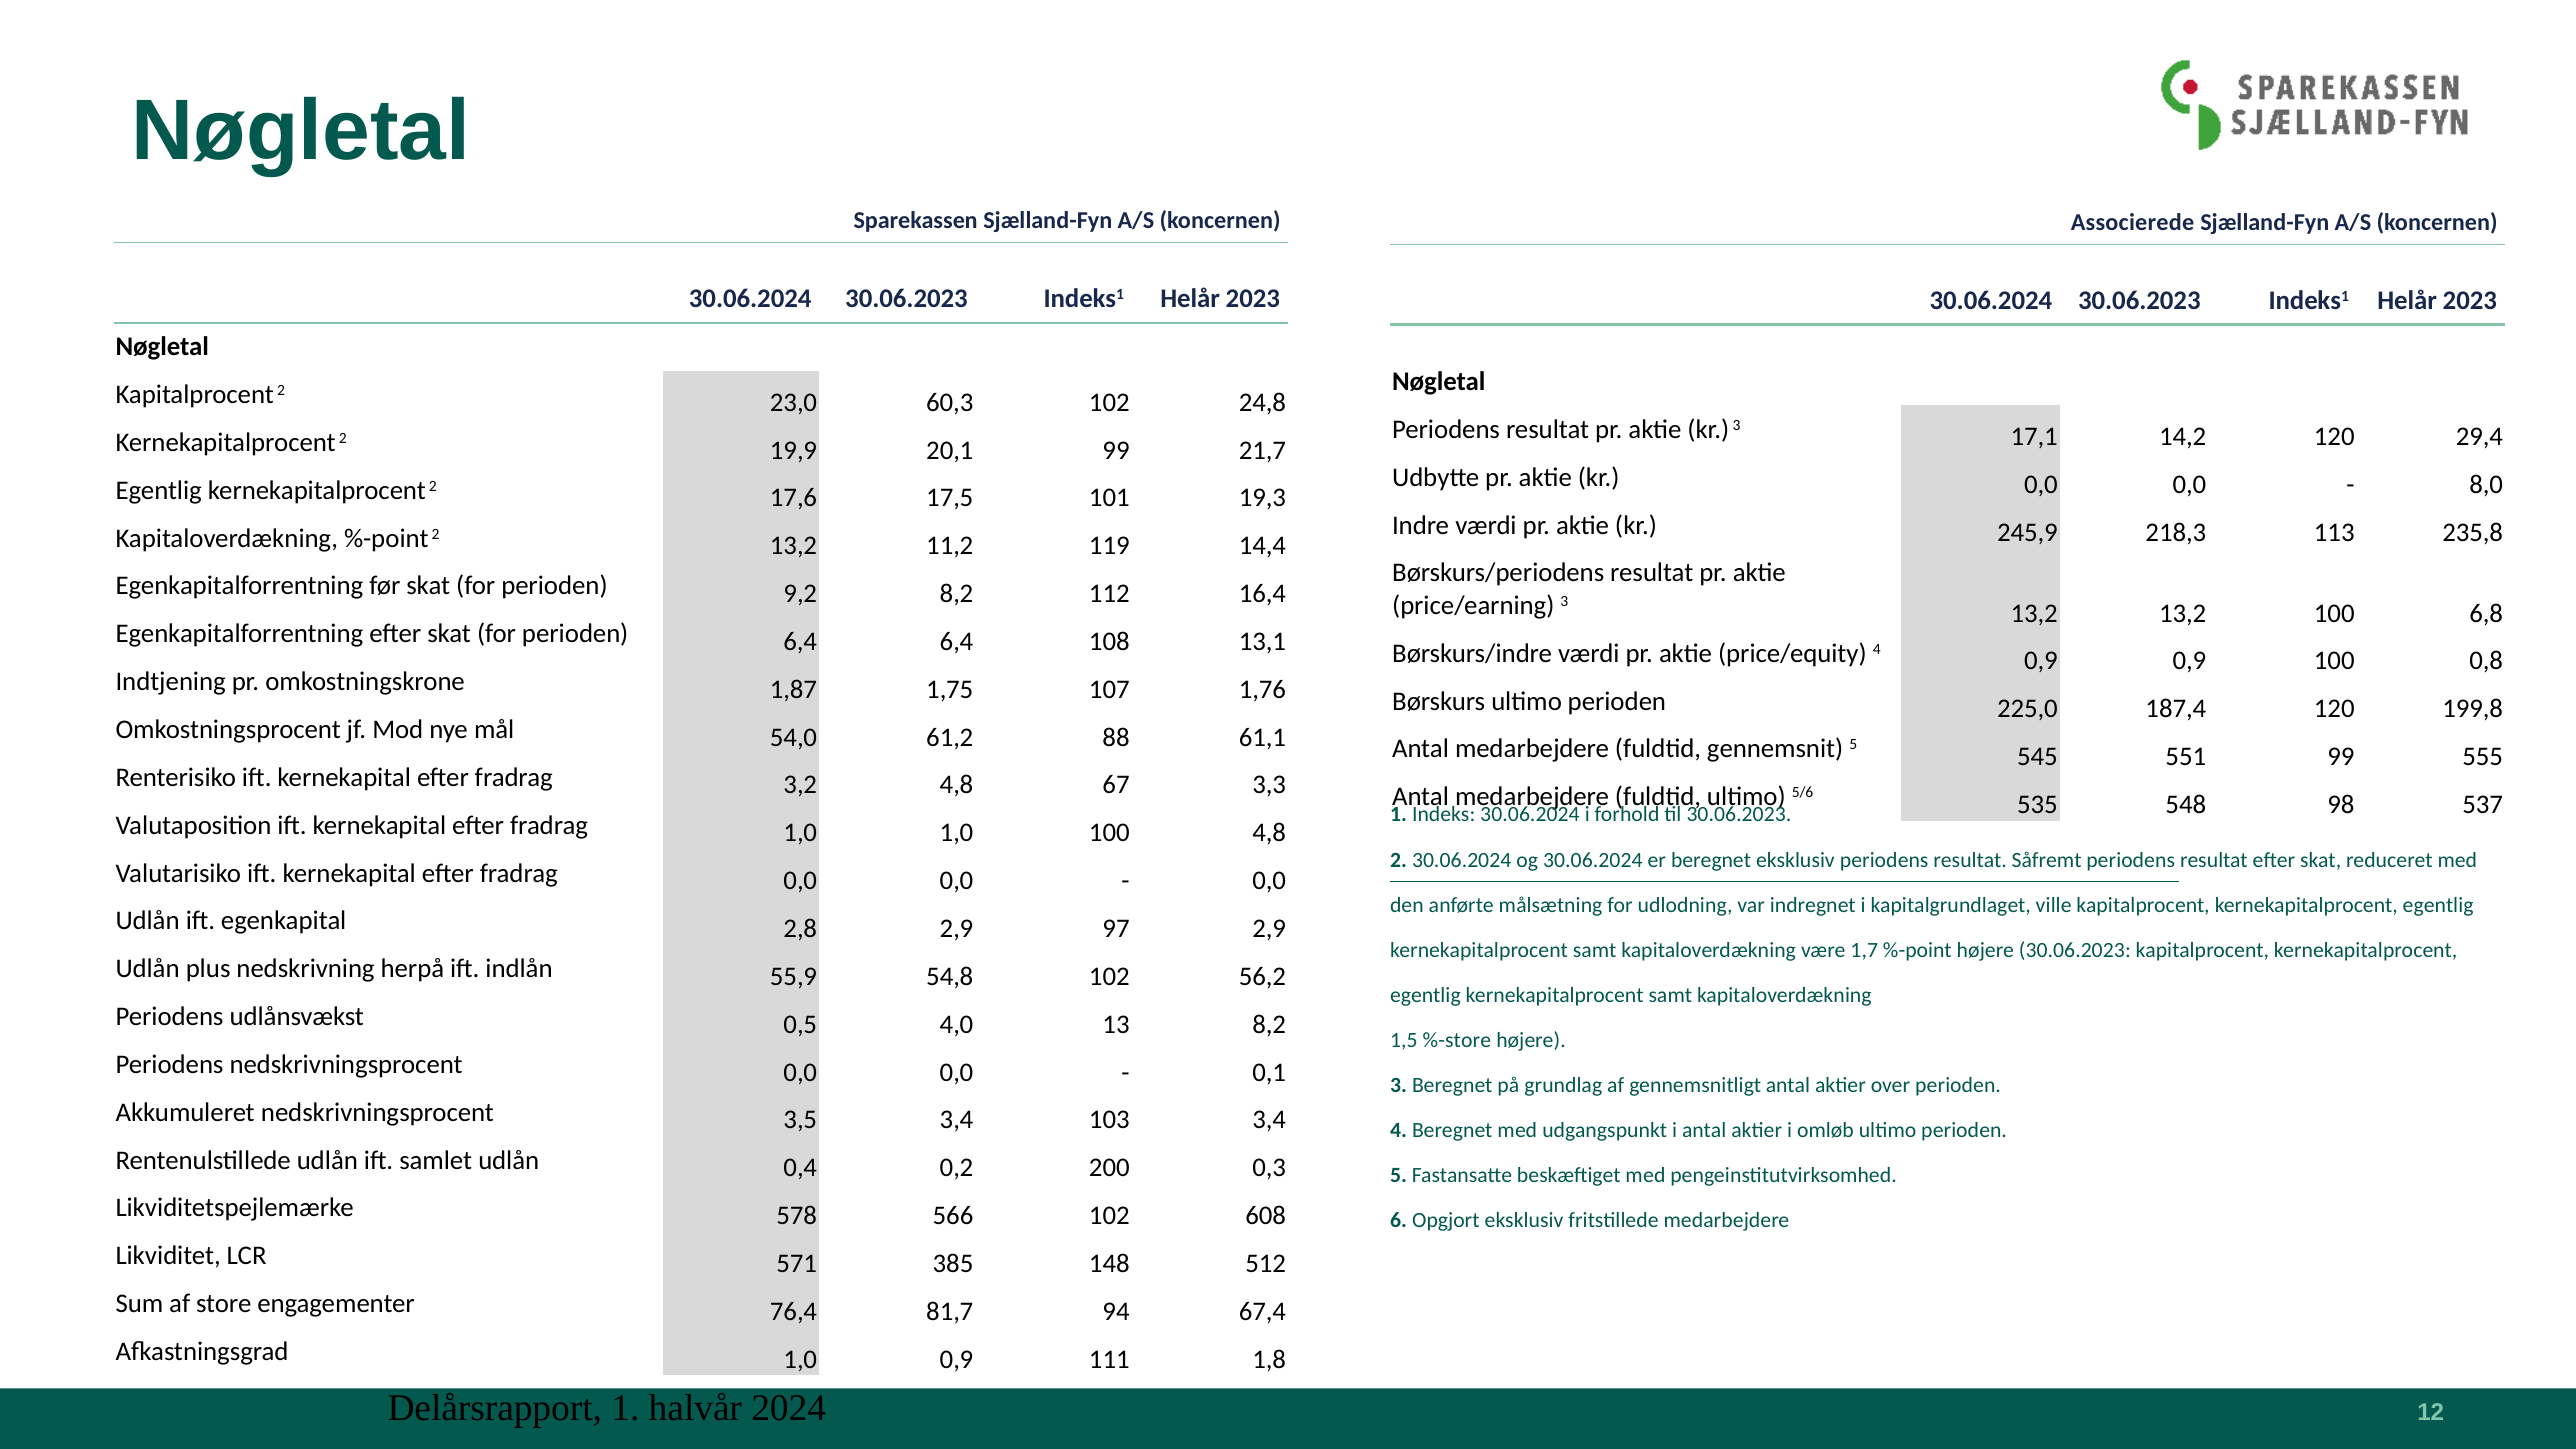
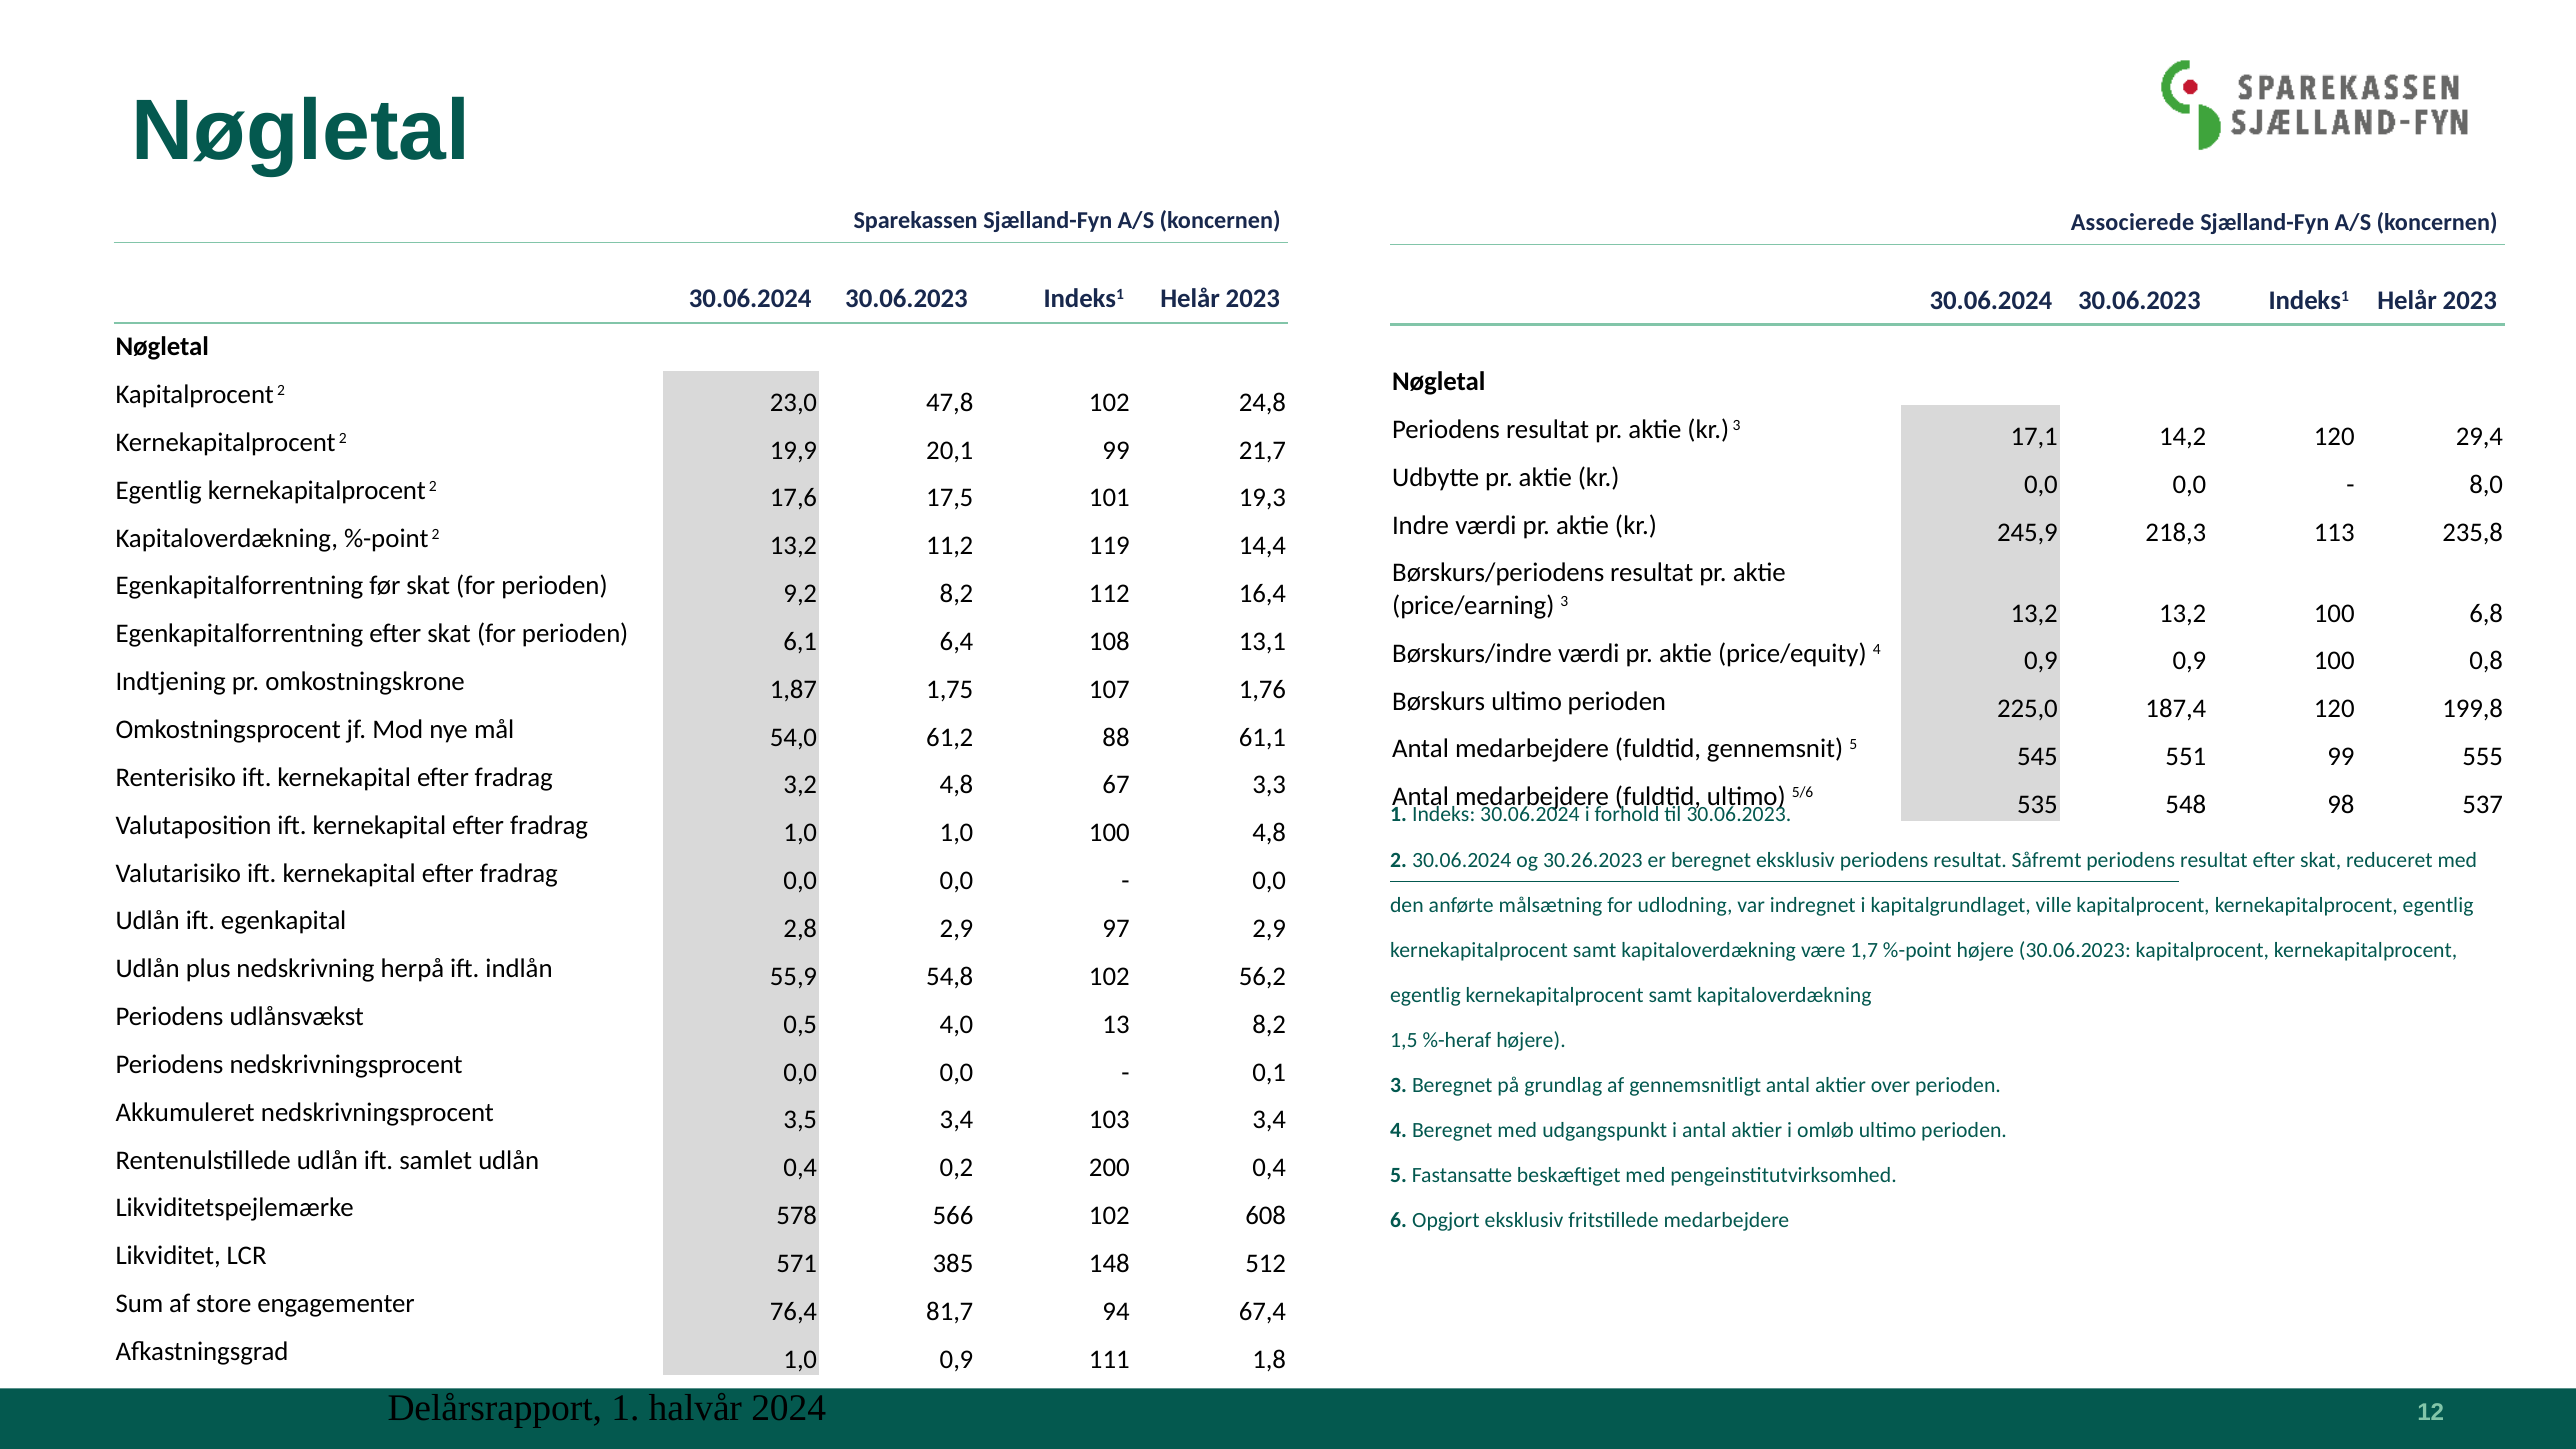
60,3: 60,3 -> 47,8
perioden 6,4: 6,4 -> 6,1
og 30.06.2024: 30.06.2024 -> 30.26.2023
%-store: %-store -> %-heraf
200 0,3: 0,3 -> 0,4
